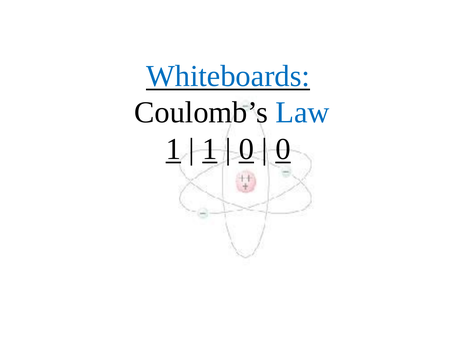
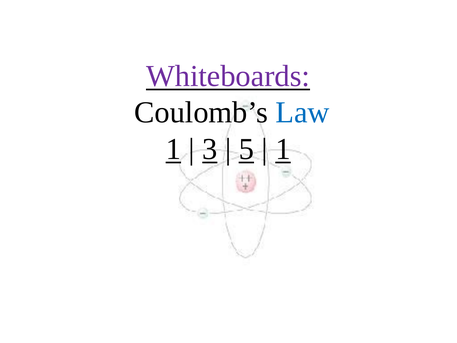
Whiteboards colour: blue -> purple
1 at (210, 149): 1 -> 3
0 at (246, 149): 0 -> 5
0 at (283, 149): 0 -> 1
